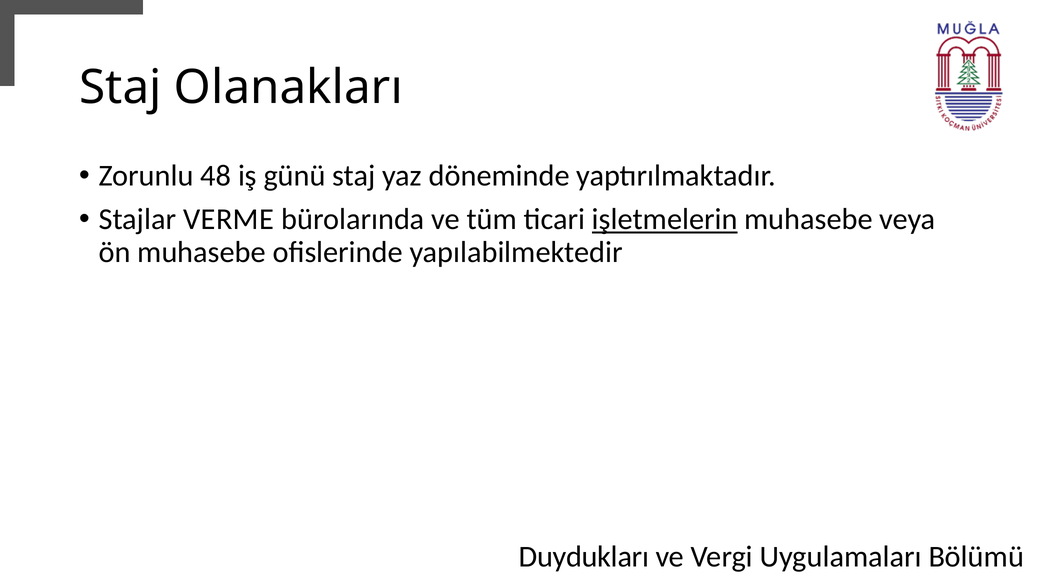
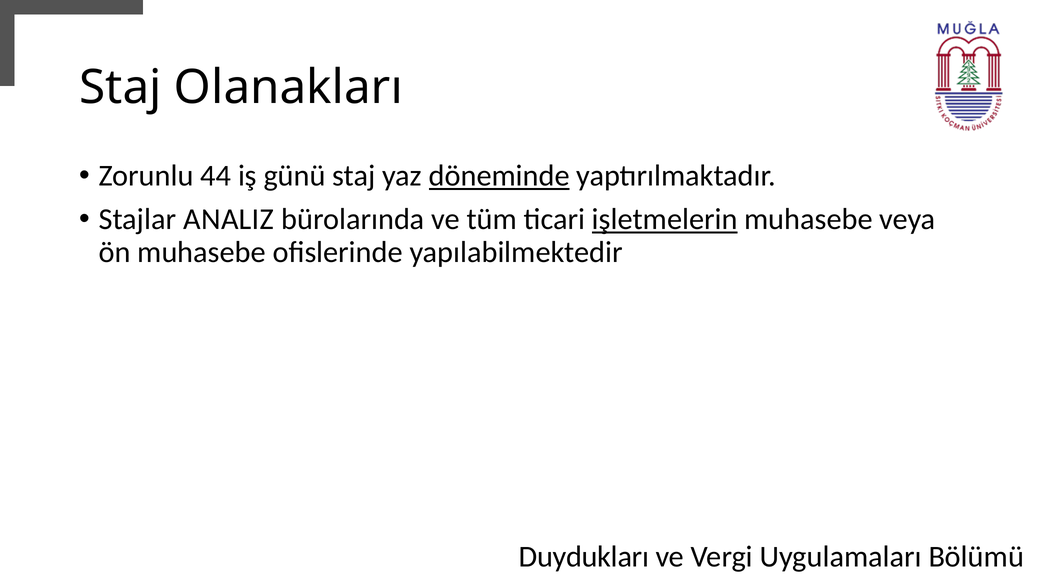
48: 48 -> 44
döneminde underline: none -> present
VERME: VERME -> ANALIZ
